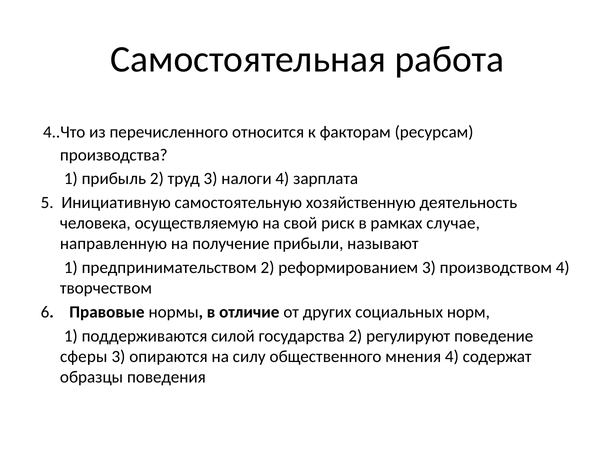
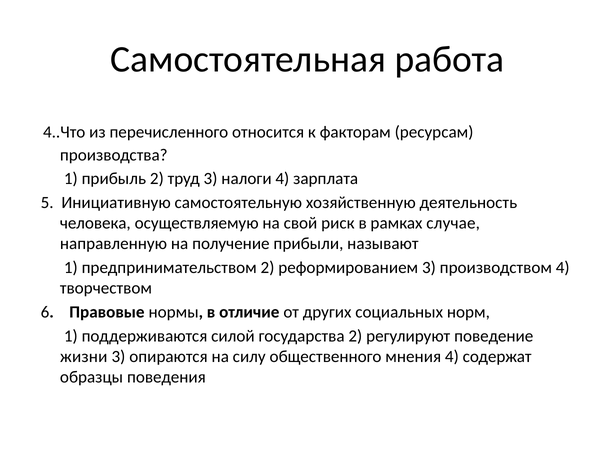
сферы: сферы -> жизни
